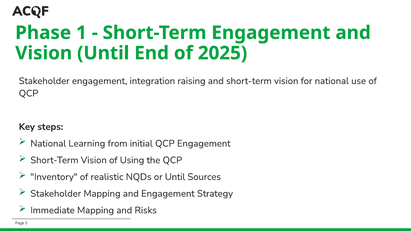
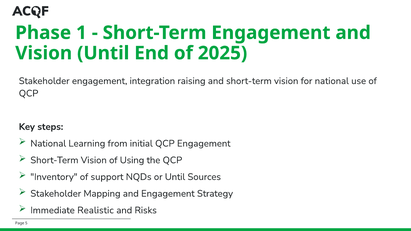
realistic: realistic -> support
Immediate Mapping: Mapping -> Realistic
